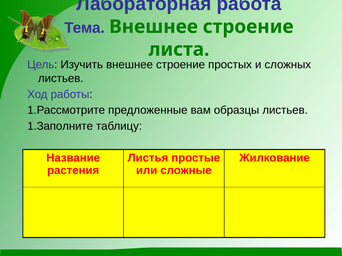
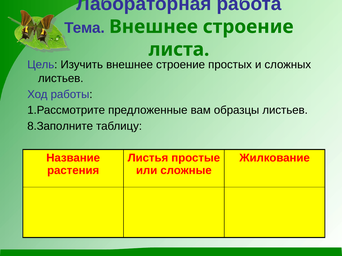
1.Заполните: 1.Заполните -> 8.Заполните
